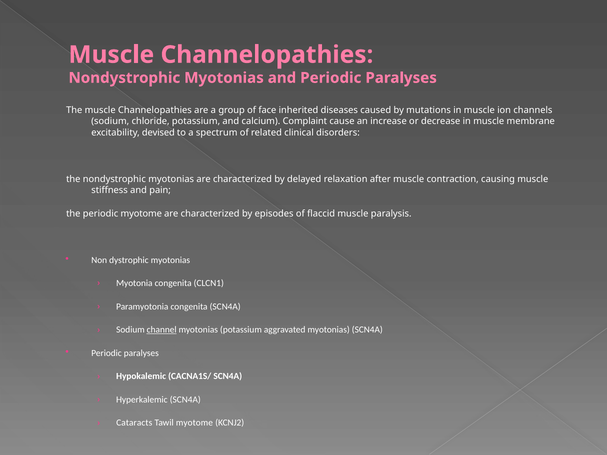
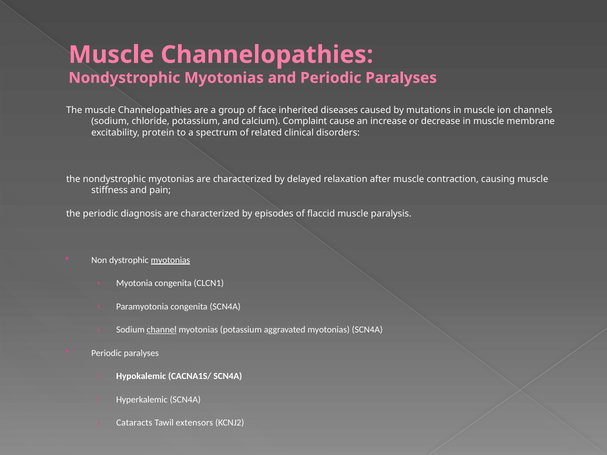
devised: devised -> protein
periodic myotome: myotome -> diagnosis
myotonias at (170, 260) underline: none -> present
Tawil myotome: myotome -> extensors
